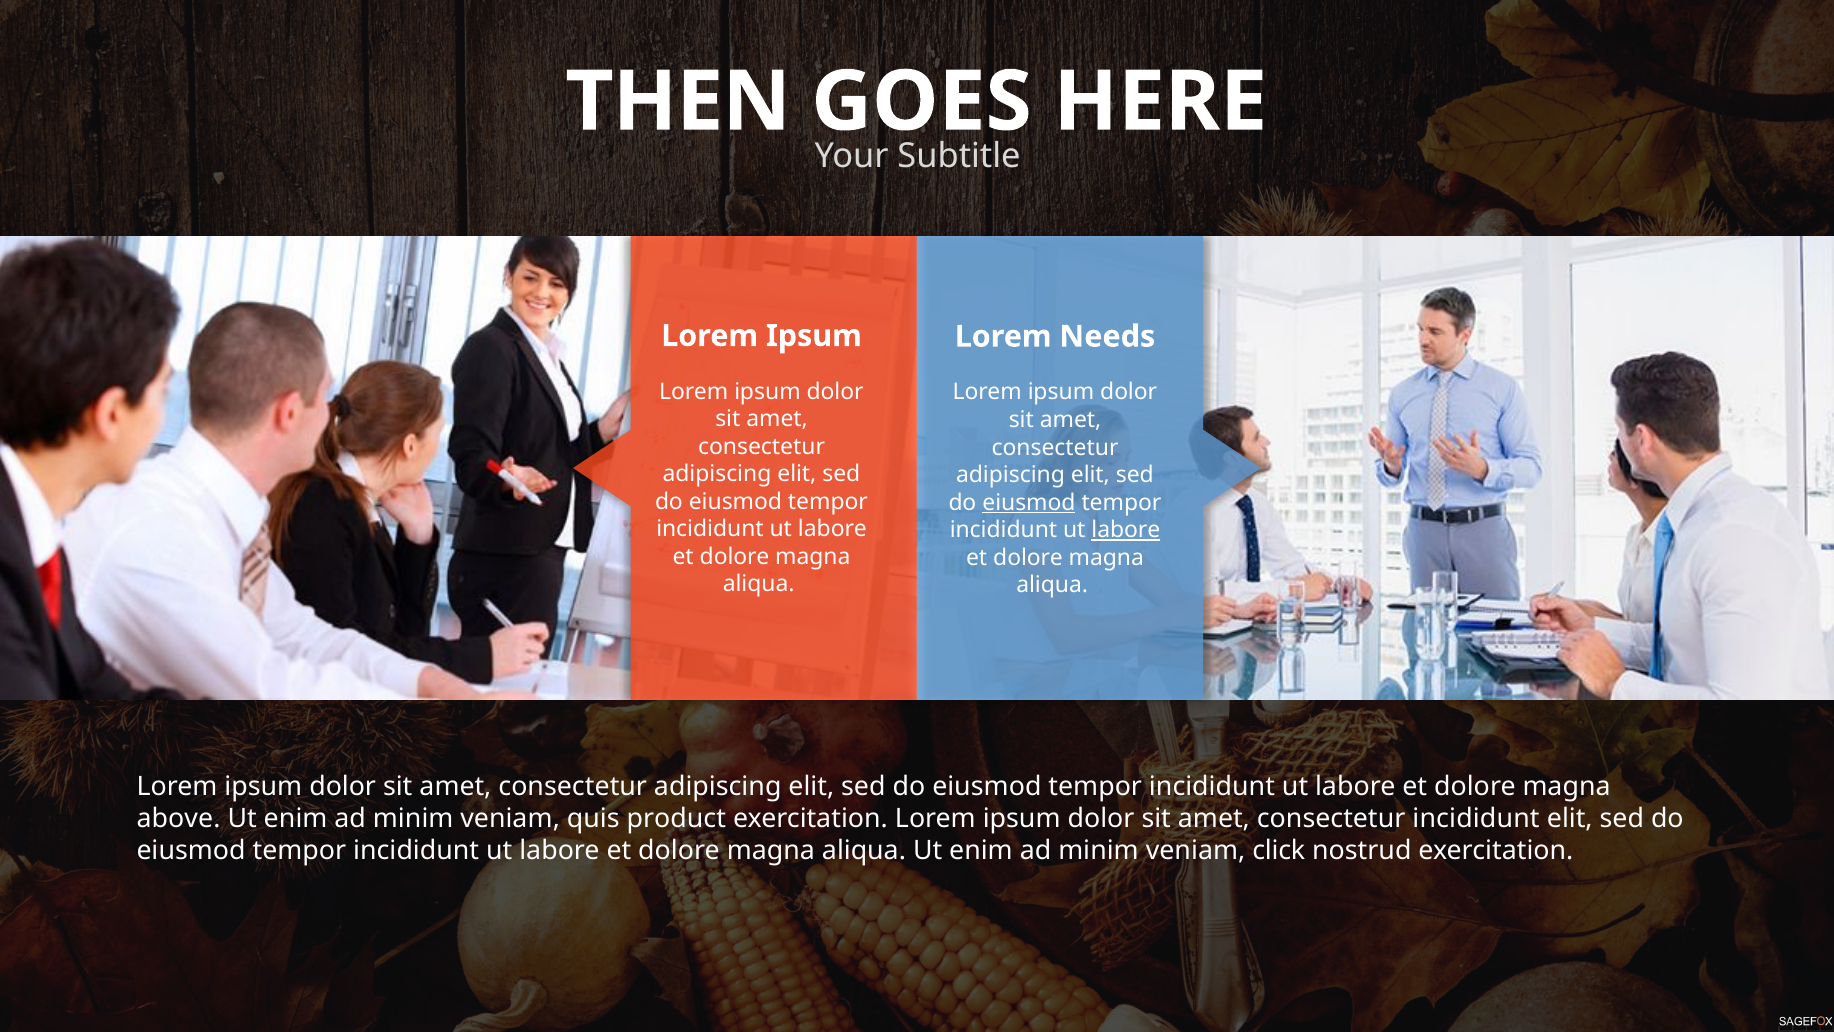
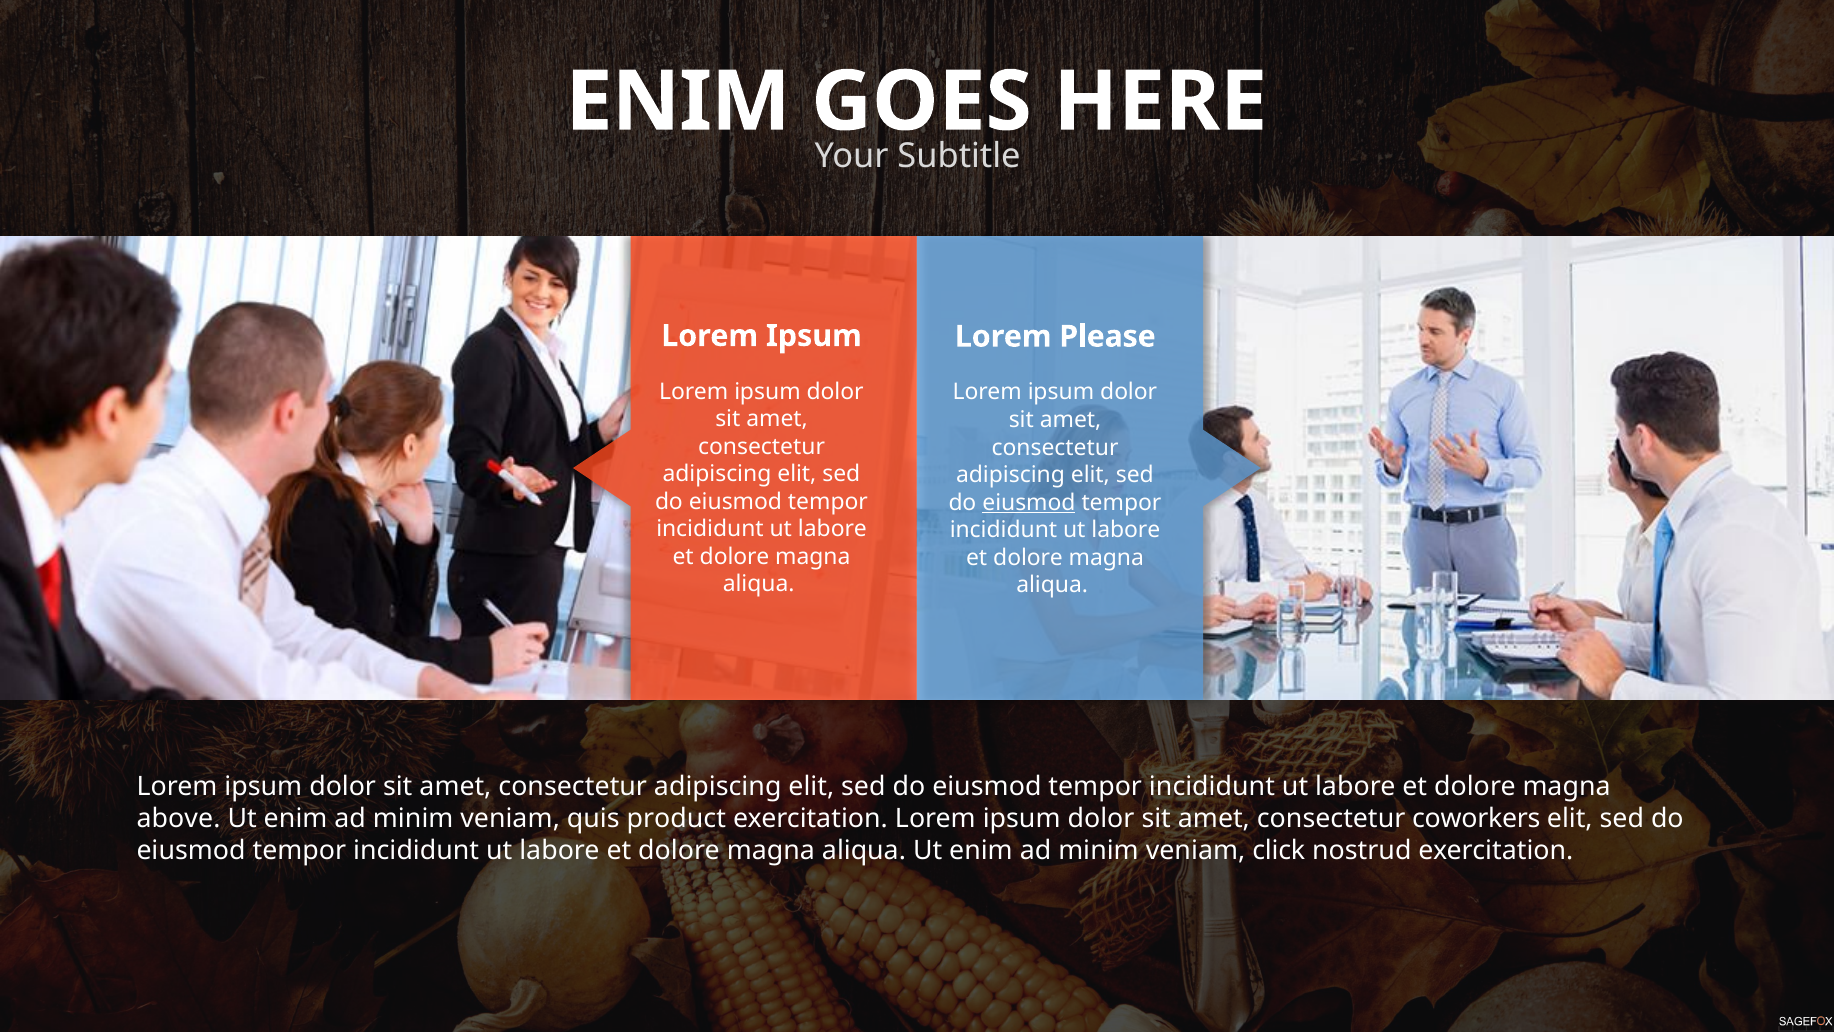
THEN at (678, 102): THEN -> ENIM
Needs: Needs -> Please
labore at (1126, 530) underline: present -> none
consectetur incididunt: incididunt -> coworkers
